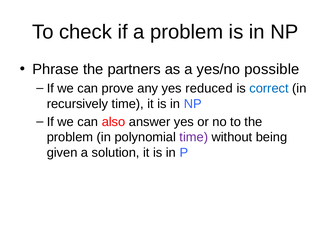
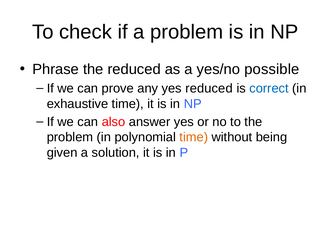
the partners: partners -> reduced
recursively: recursively -> exhaustive
time at (194, 137) colour: purple -> orange
